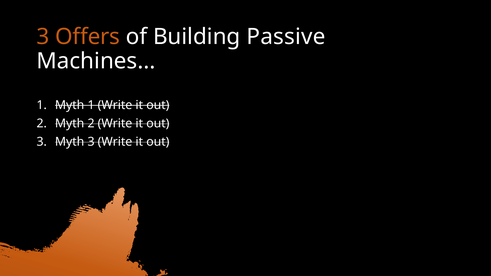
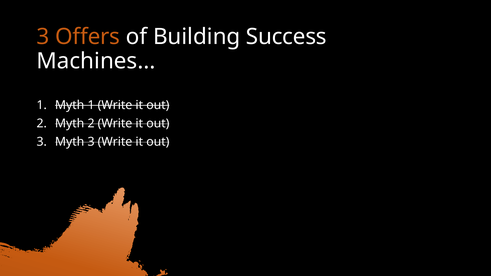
Passive: Passive -> Success
